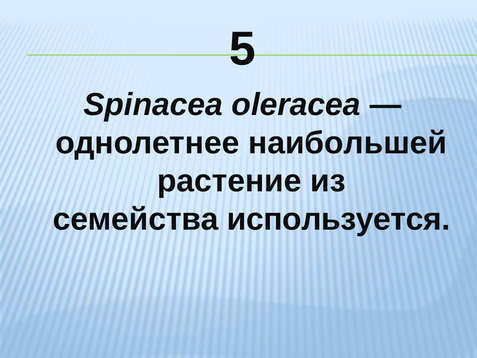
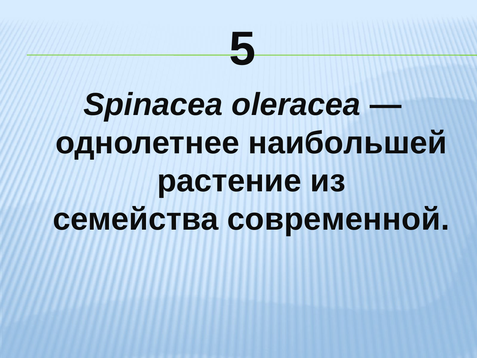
используется: используется -> современной
